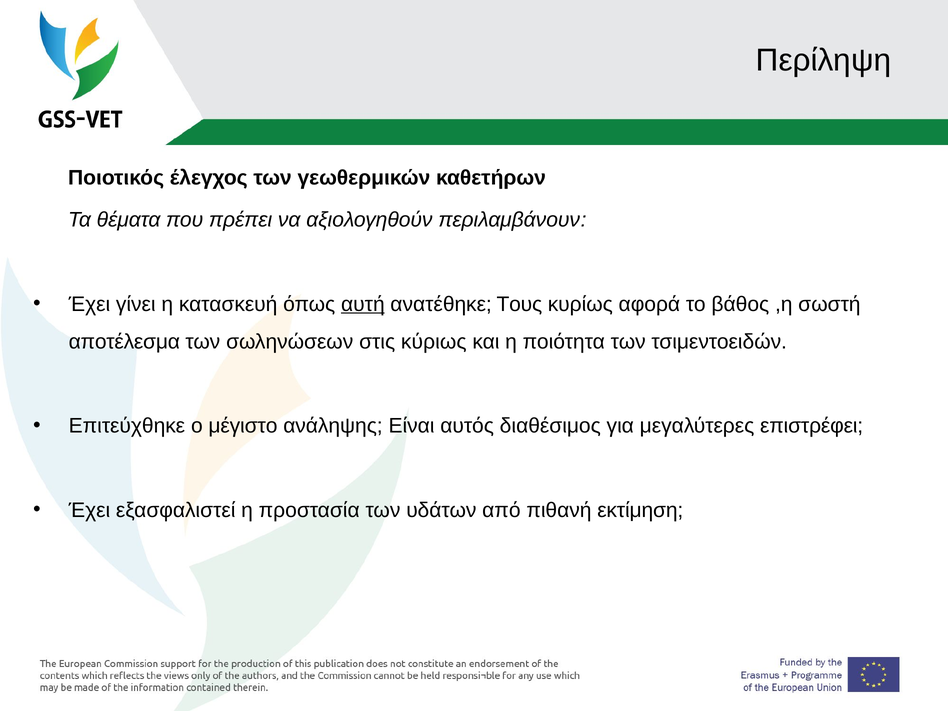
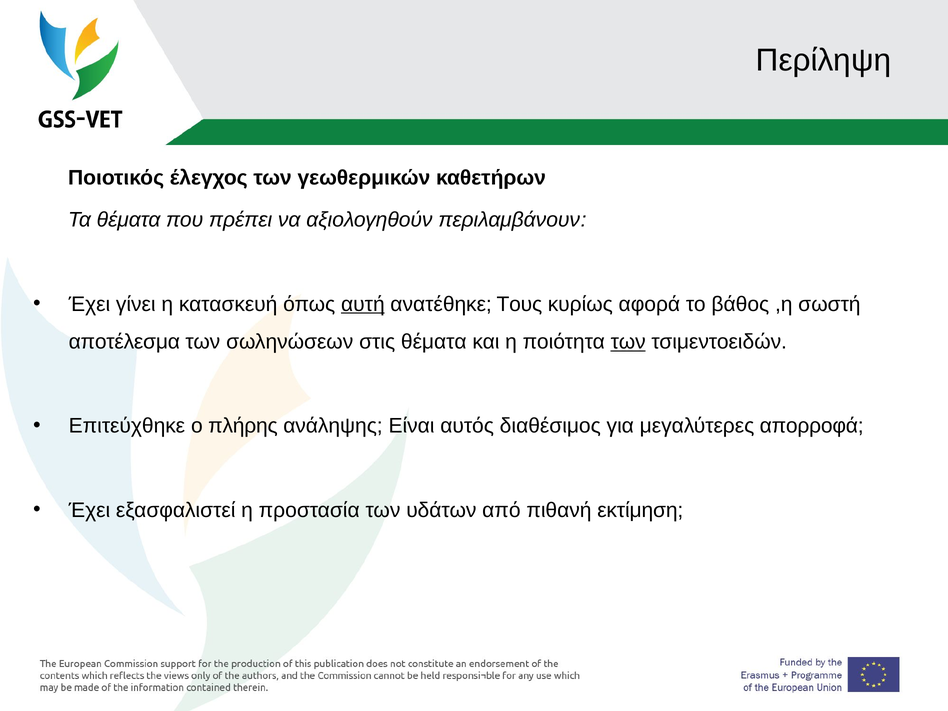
στις κύριως: κύριως -> θέματα
των at (628, 342) underline: none -> present
μέγιστο: μέγιστο -> πλήρης
επιστρέφει: επιστρέφει -> απορροφά
